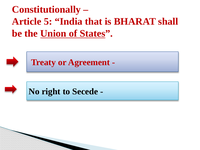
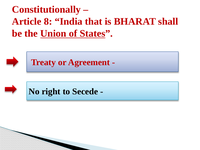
5: 5 -> 8
